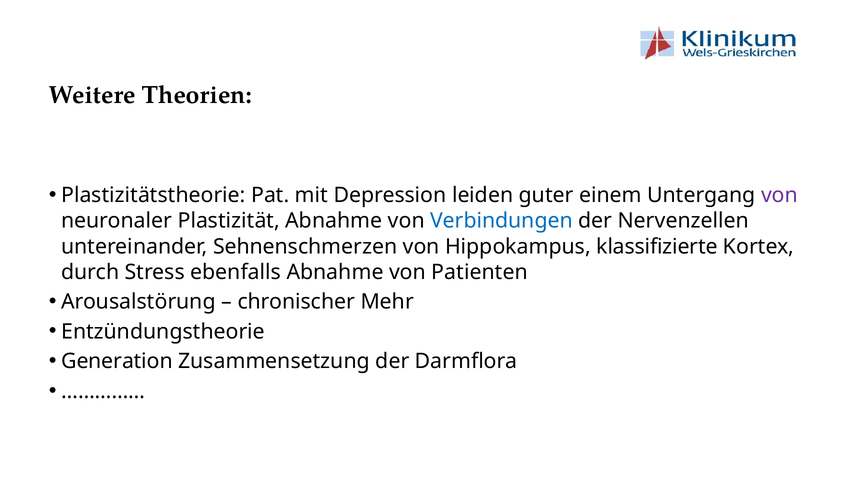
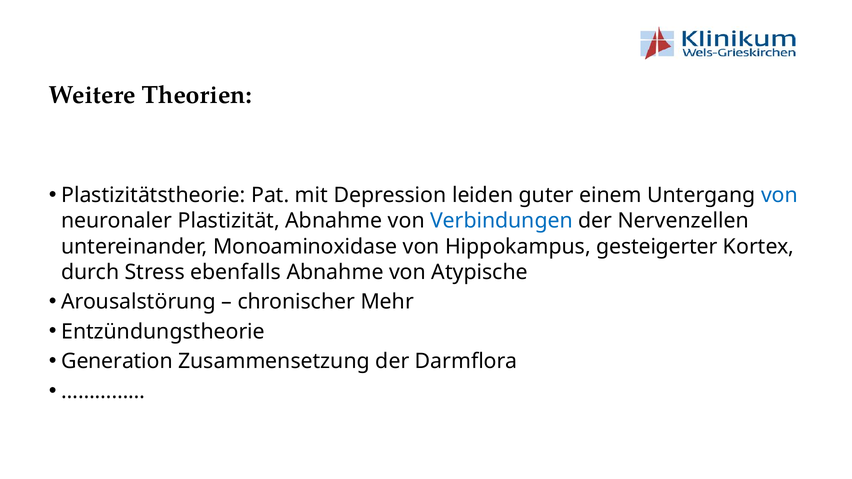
von at (779, 195) colour: purple -> blue
Sehnenschmerzen: Sehnenschmerzen -> Monoaminoxidase
klassifizierte: klassifizierte -> gesteigerter
Patienten: Patienten -> Atypische
